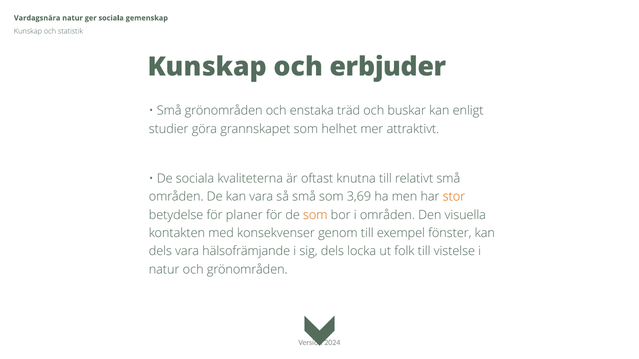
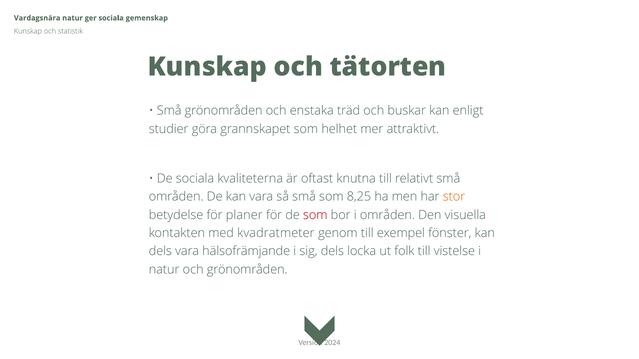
erbjuder: erbjuder -> tätorten
3,69: 3,69 -> 8,25
som at (315, 215) colour: orange -> red
konsekvenser: konsekvenser -> kvadratmeter
